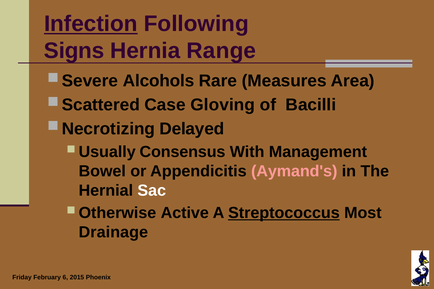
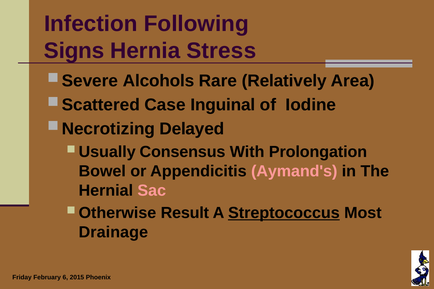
Infection underline: present -> none
Range: Range -> Stress
Measures: Measures -> Relatively
Gloving: Gloving -> Inguinal
Bacilli: Bacilli -> Iodine
Management: Management -> Prolongation
Sac colour: white -> pink
Active: Active -> Result
